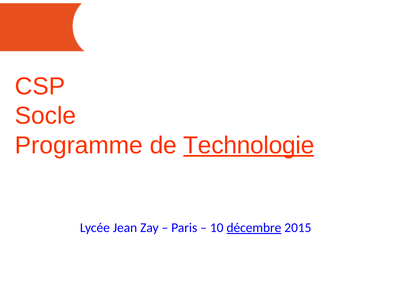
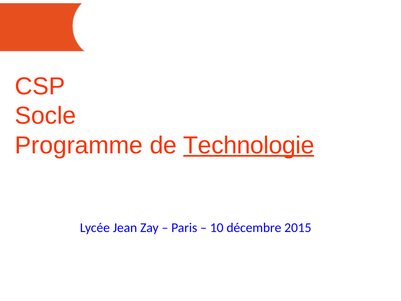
décembre underline: present -> none
